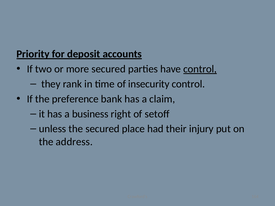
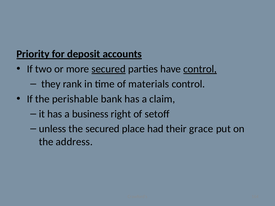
secured at (109, 69) underline: none -> present
insecurity: insecurity -> materials
preference: preference -> perishable
injury: injury -> grace
